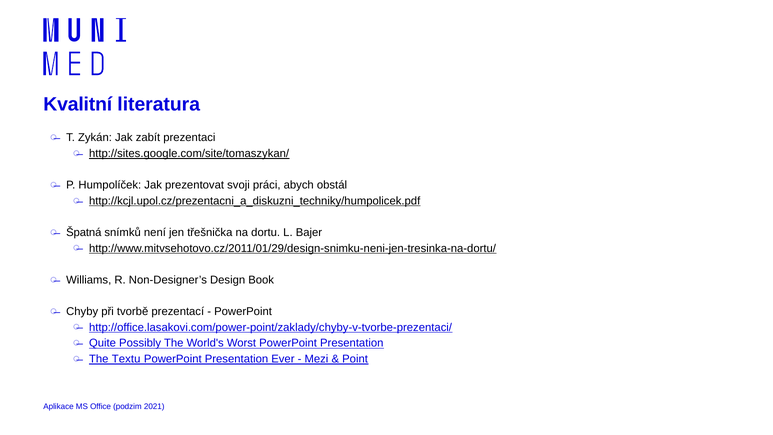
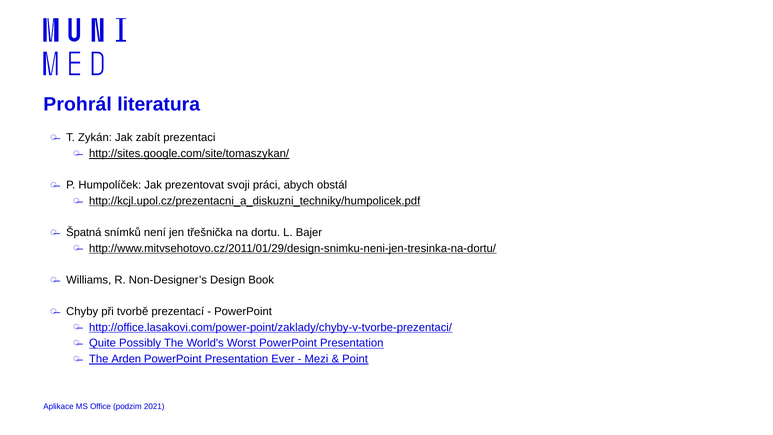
Kvalitní: Kvalitní -> Prohrál
Textu: Textu -> Arden
